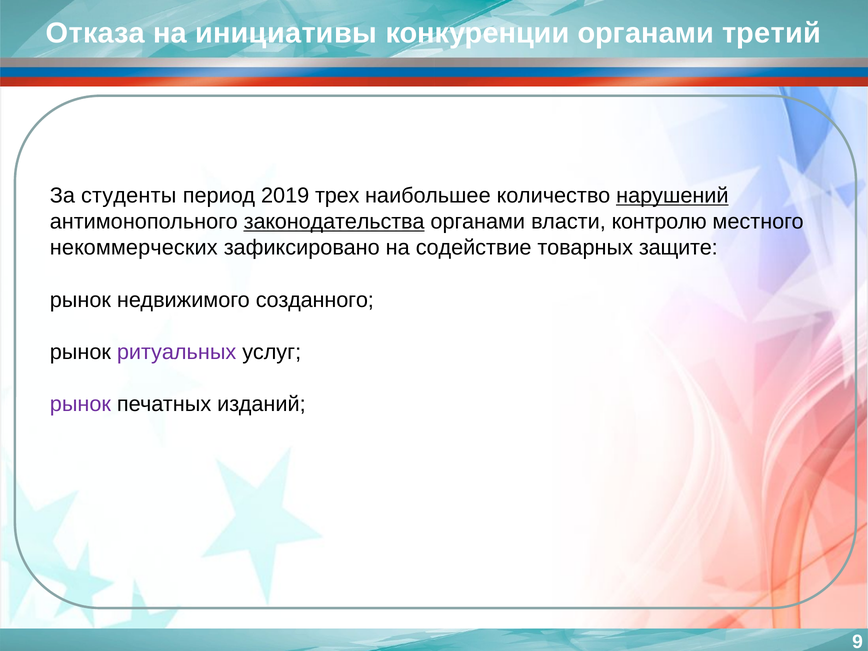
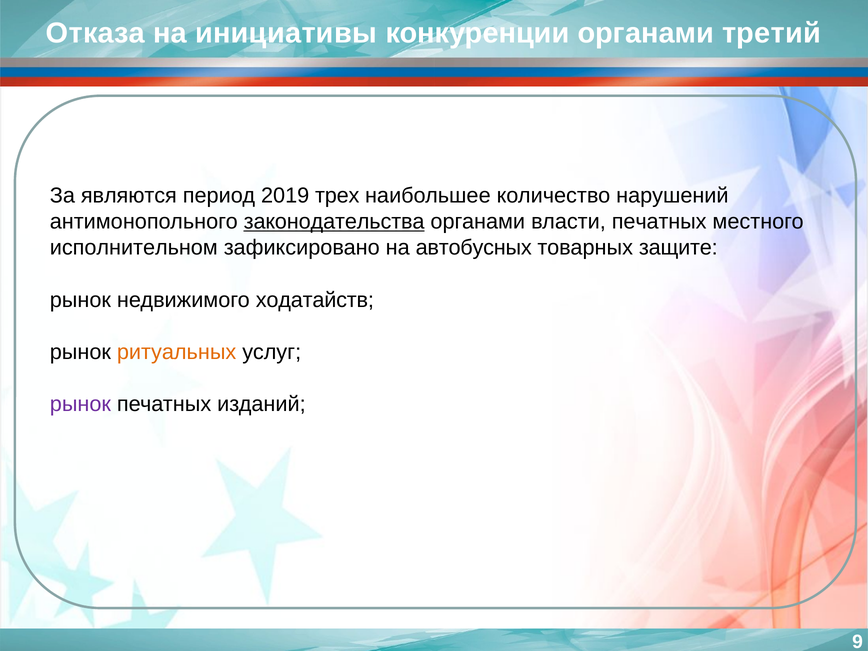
студенты: студенты -> являются
нарушений underline: present -> none
власти контролю: контролю -> печатных
некоммерческих: некоммерческих -> исполнительном
содействие: содействие -> автобусных
созданного: созданного -> ходатайств
ритуальных colour: purple -> orange
